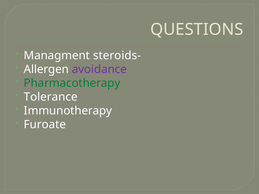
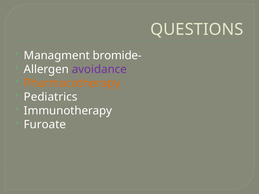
steroids-: steroids- -> bromide-
Pharmacotherapy colour: green -> orange
Tolerance: Tolerance -> Pediatrics
